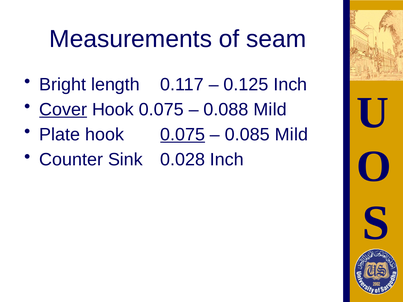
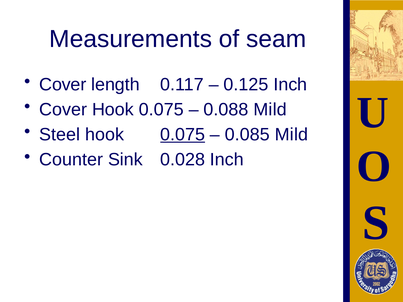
Bright at (63, 85): Bright -> Cover
Cover at (63, 110) underline: present -> none
Plate: Plate -> Steel
